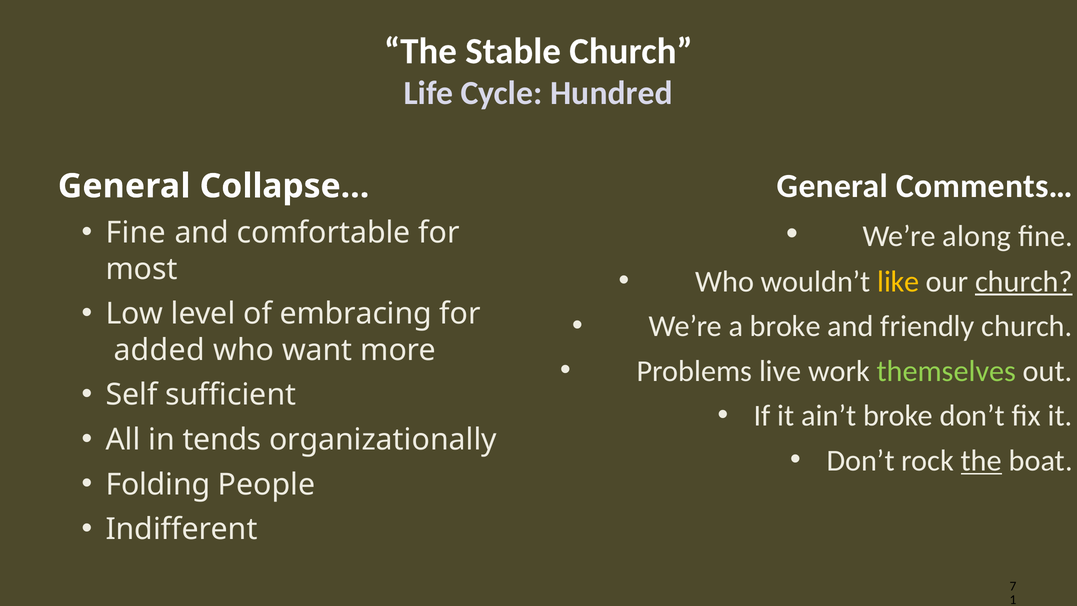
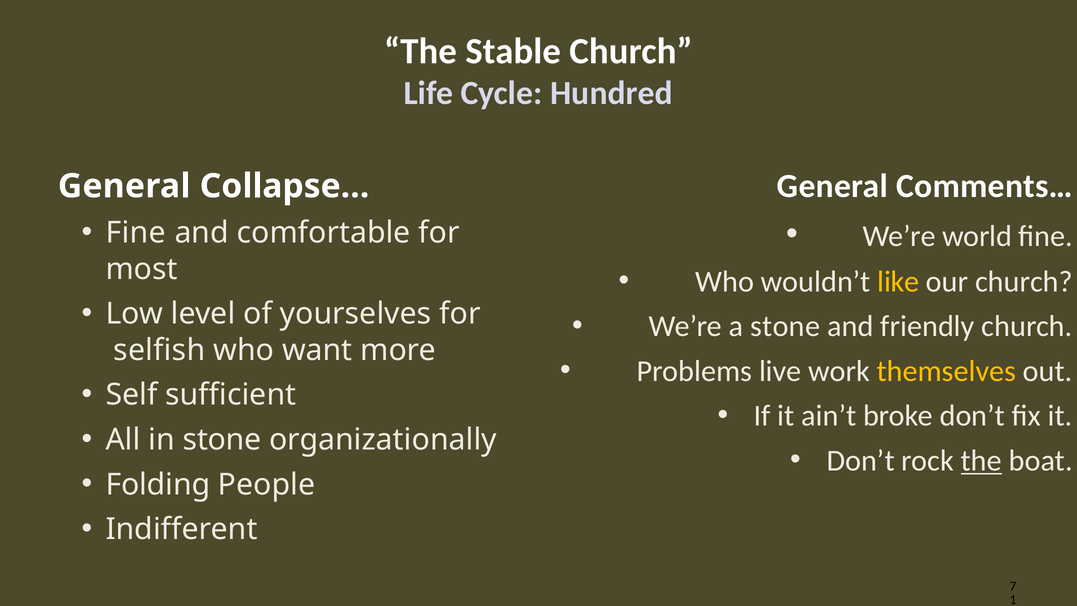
along: along -> world
church at (1024, 281) underline: present -> none
embracing: embracing -> yourselves
a broke: broke -> stone
added: added -> selfish
themselves colour: light green -> yellow
in tends: tends -> stone
